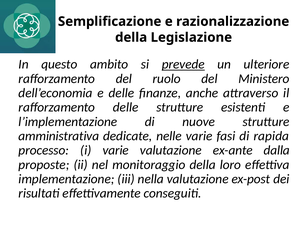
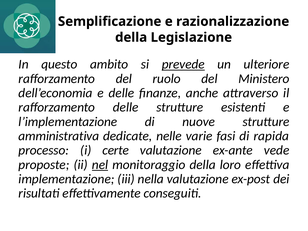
i varie: varie -> certe
dalla: dalla -> vede
nel underline: none -> present
